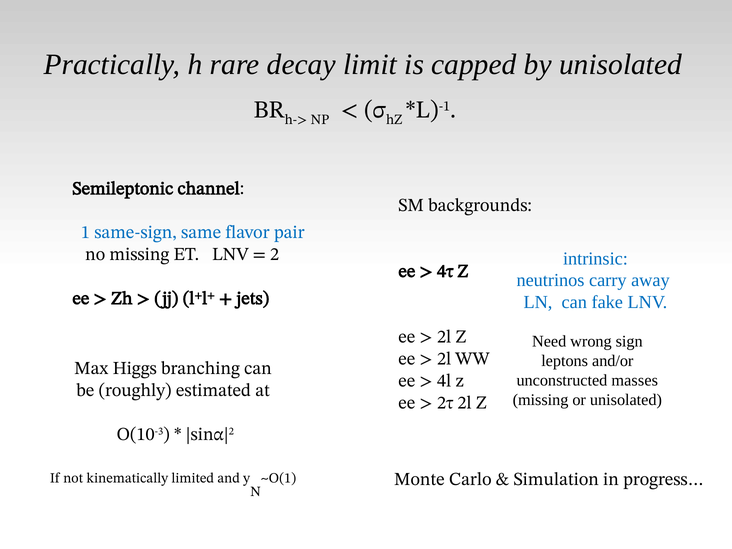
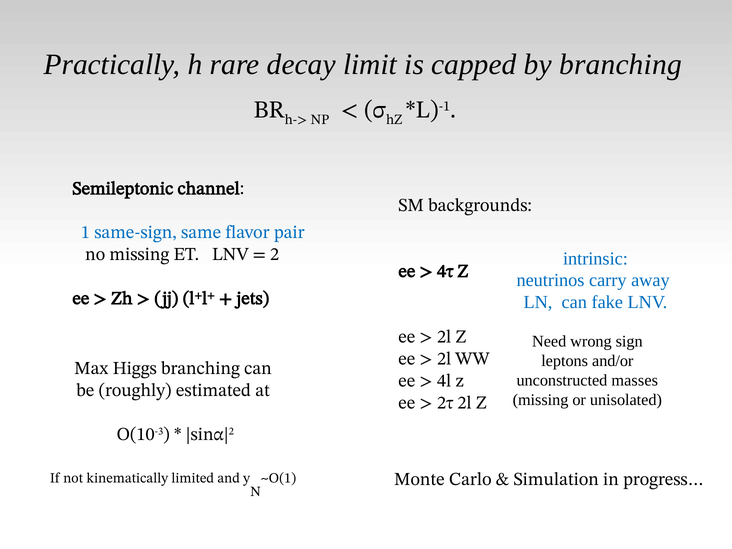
by unisolated: unisolated -> branching
